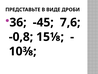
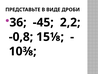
7,6: 7,6 -> 2,2
